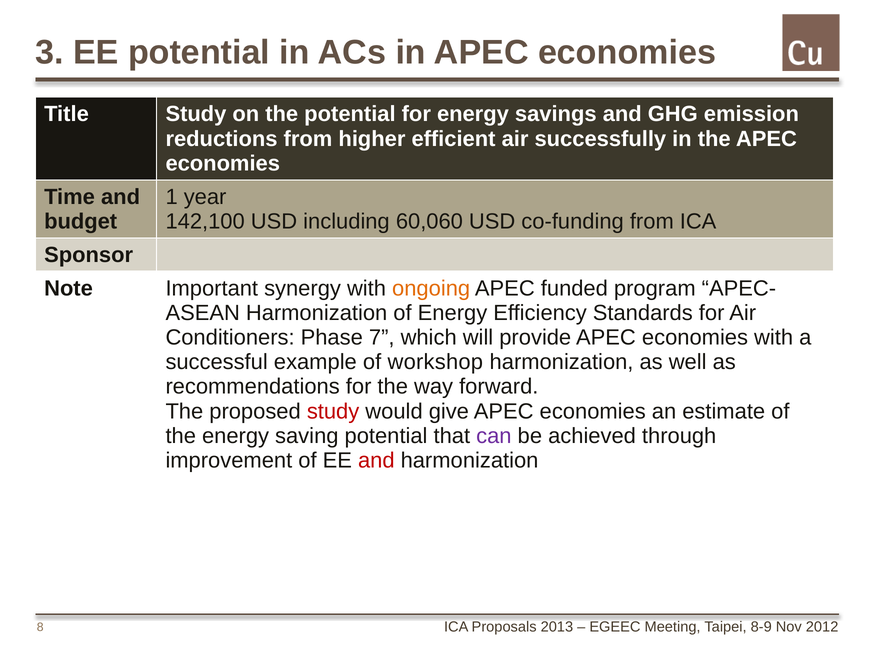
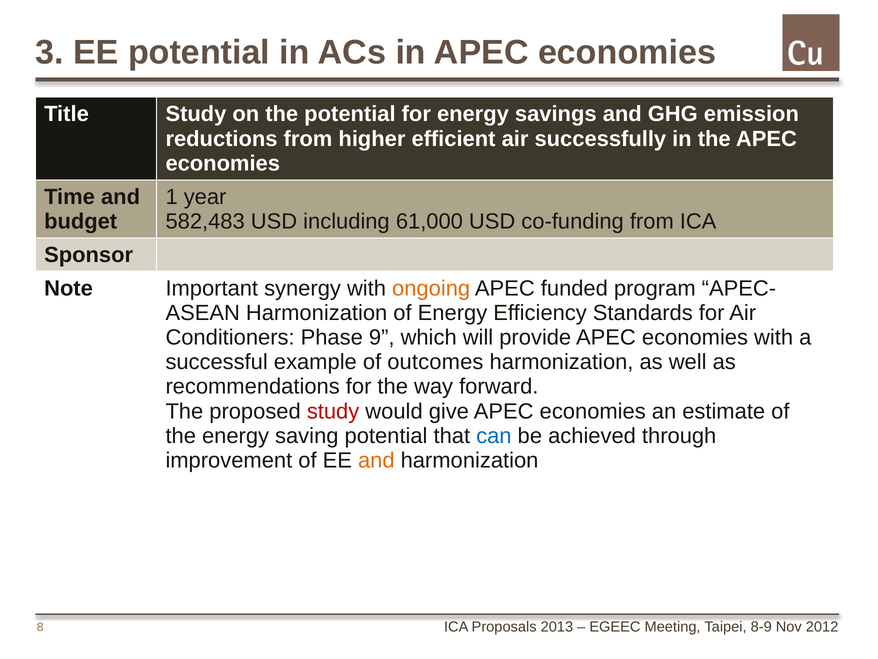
142,100: 142,100 -> 582,483
60,060: 60,060 -> 61,000
7: 7 -> 9
workshop: workshop -> outcomes
can colour: purple -> blue
and at (376, 460) colour: red -> orange
